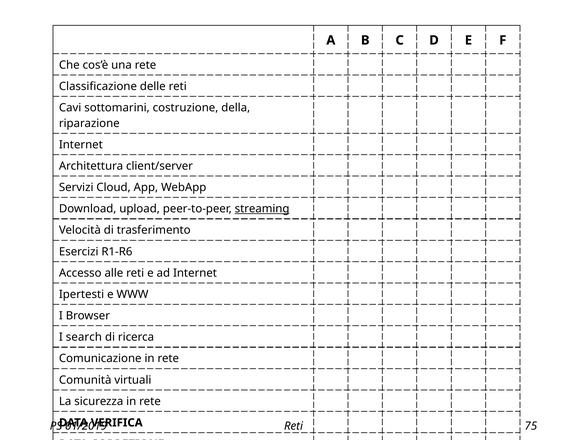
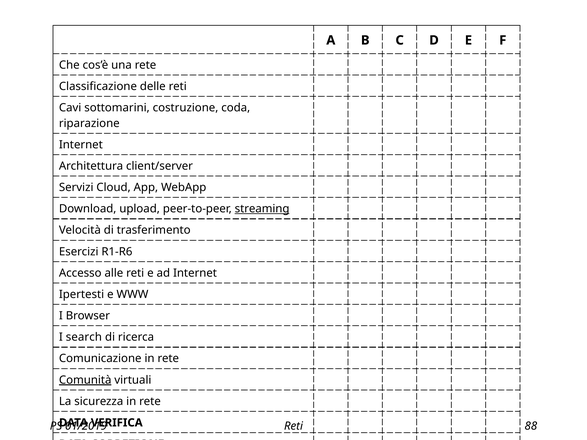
della: della -> coda
Comunità underline: none -> present
75: 75 -> 88
